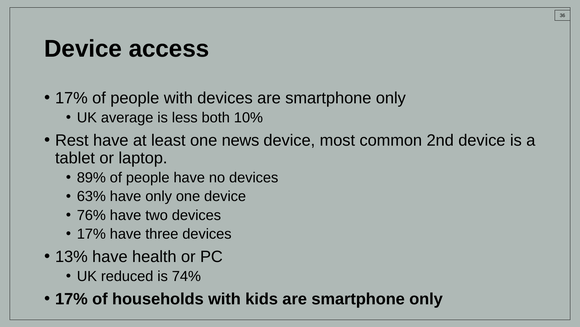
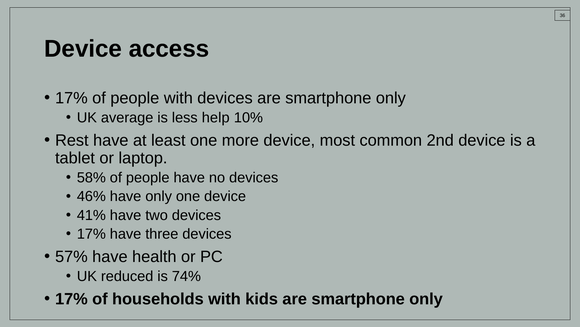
both: both -> help
news: news -> more
89%: 89% -> 58%
63%: 63% -> 46%
76%: 76% -> 41%
13%: 13% -> 57%
